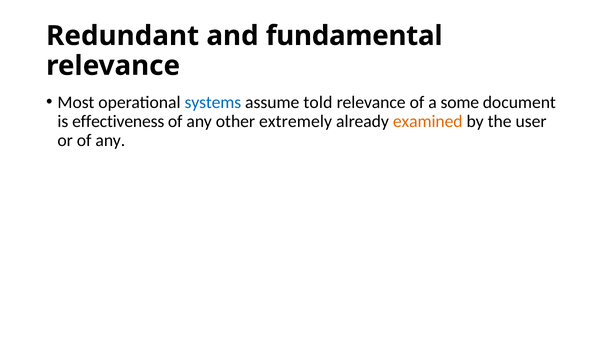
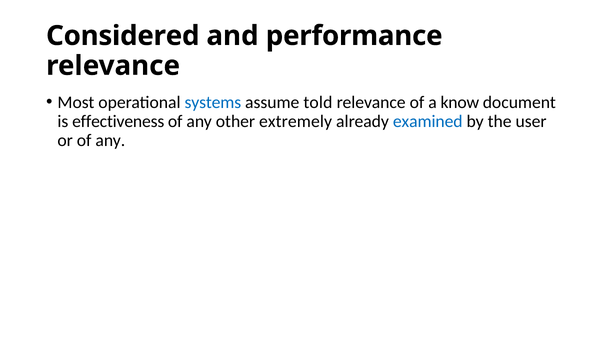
Redundant: Redundant -> Considered
fundamental: fundamental -> performance
some: some -> know
examined colour: orange -> blue
